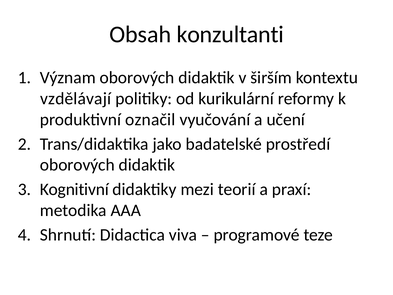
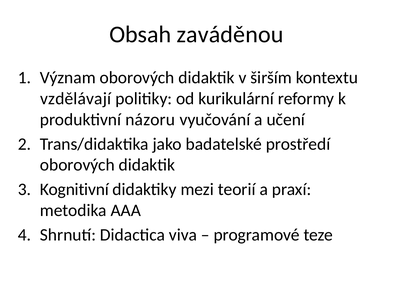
konzultanti: konzultanti -> zaváděnou
označil: označil -> názoru
